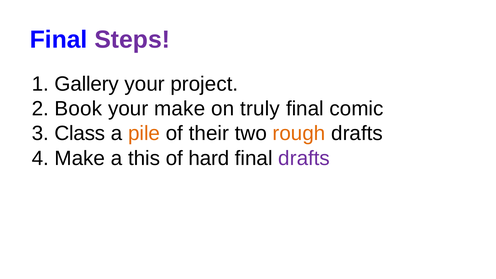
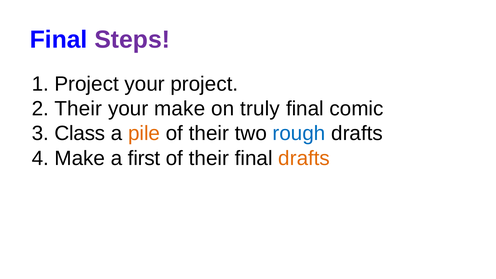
Gallery at (87, 84): Gallery -> Project
Book at (78, 109): Book -> Their
rough colour: orange -> blue
this: this -> first
hard at (209, 158): hard -> their
drafts at (304, 158) colour: purple -> orange
